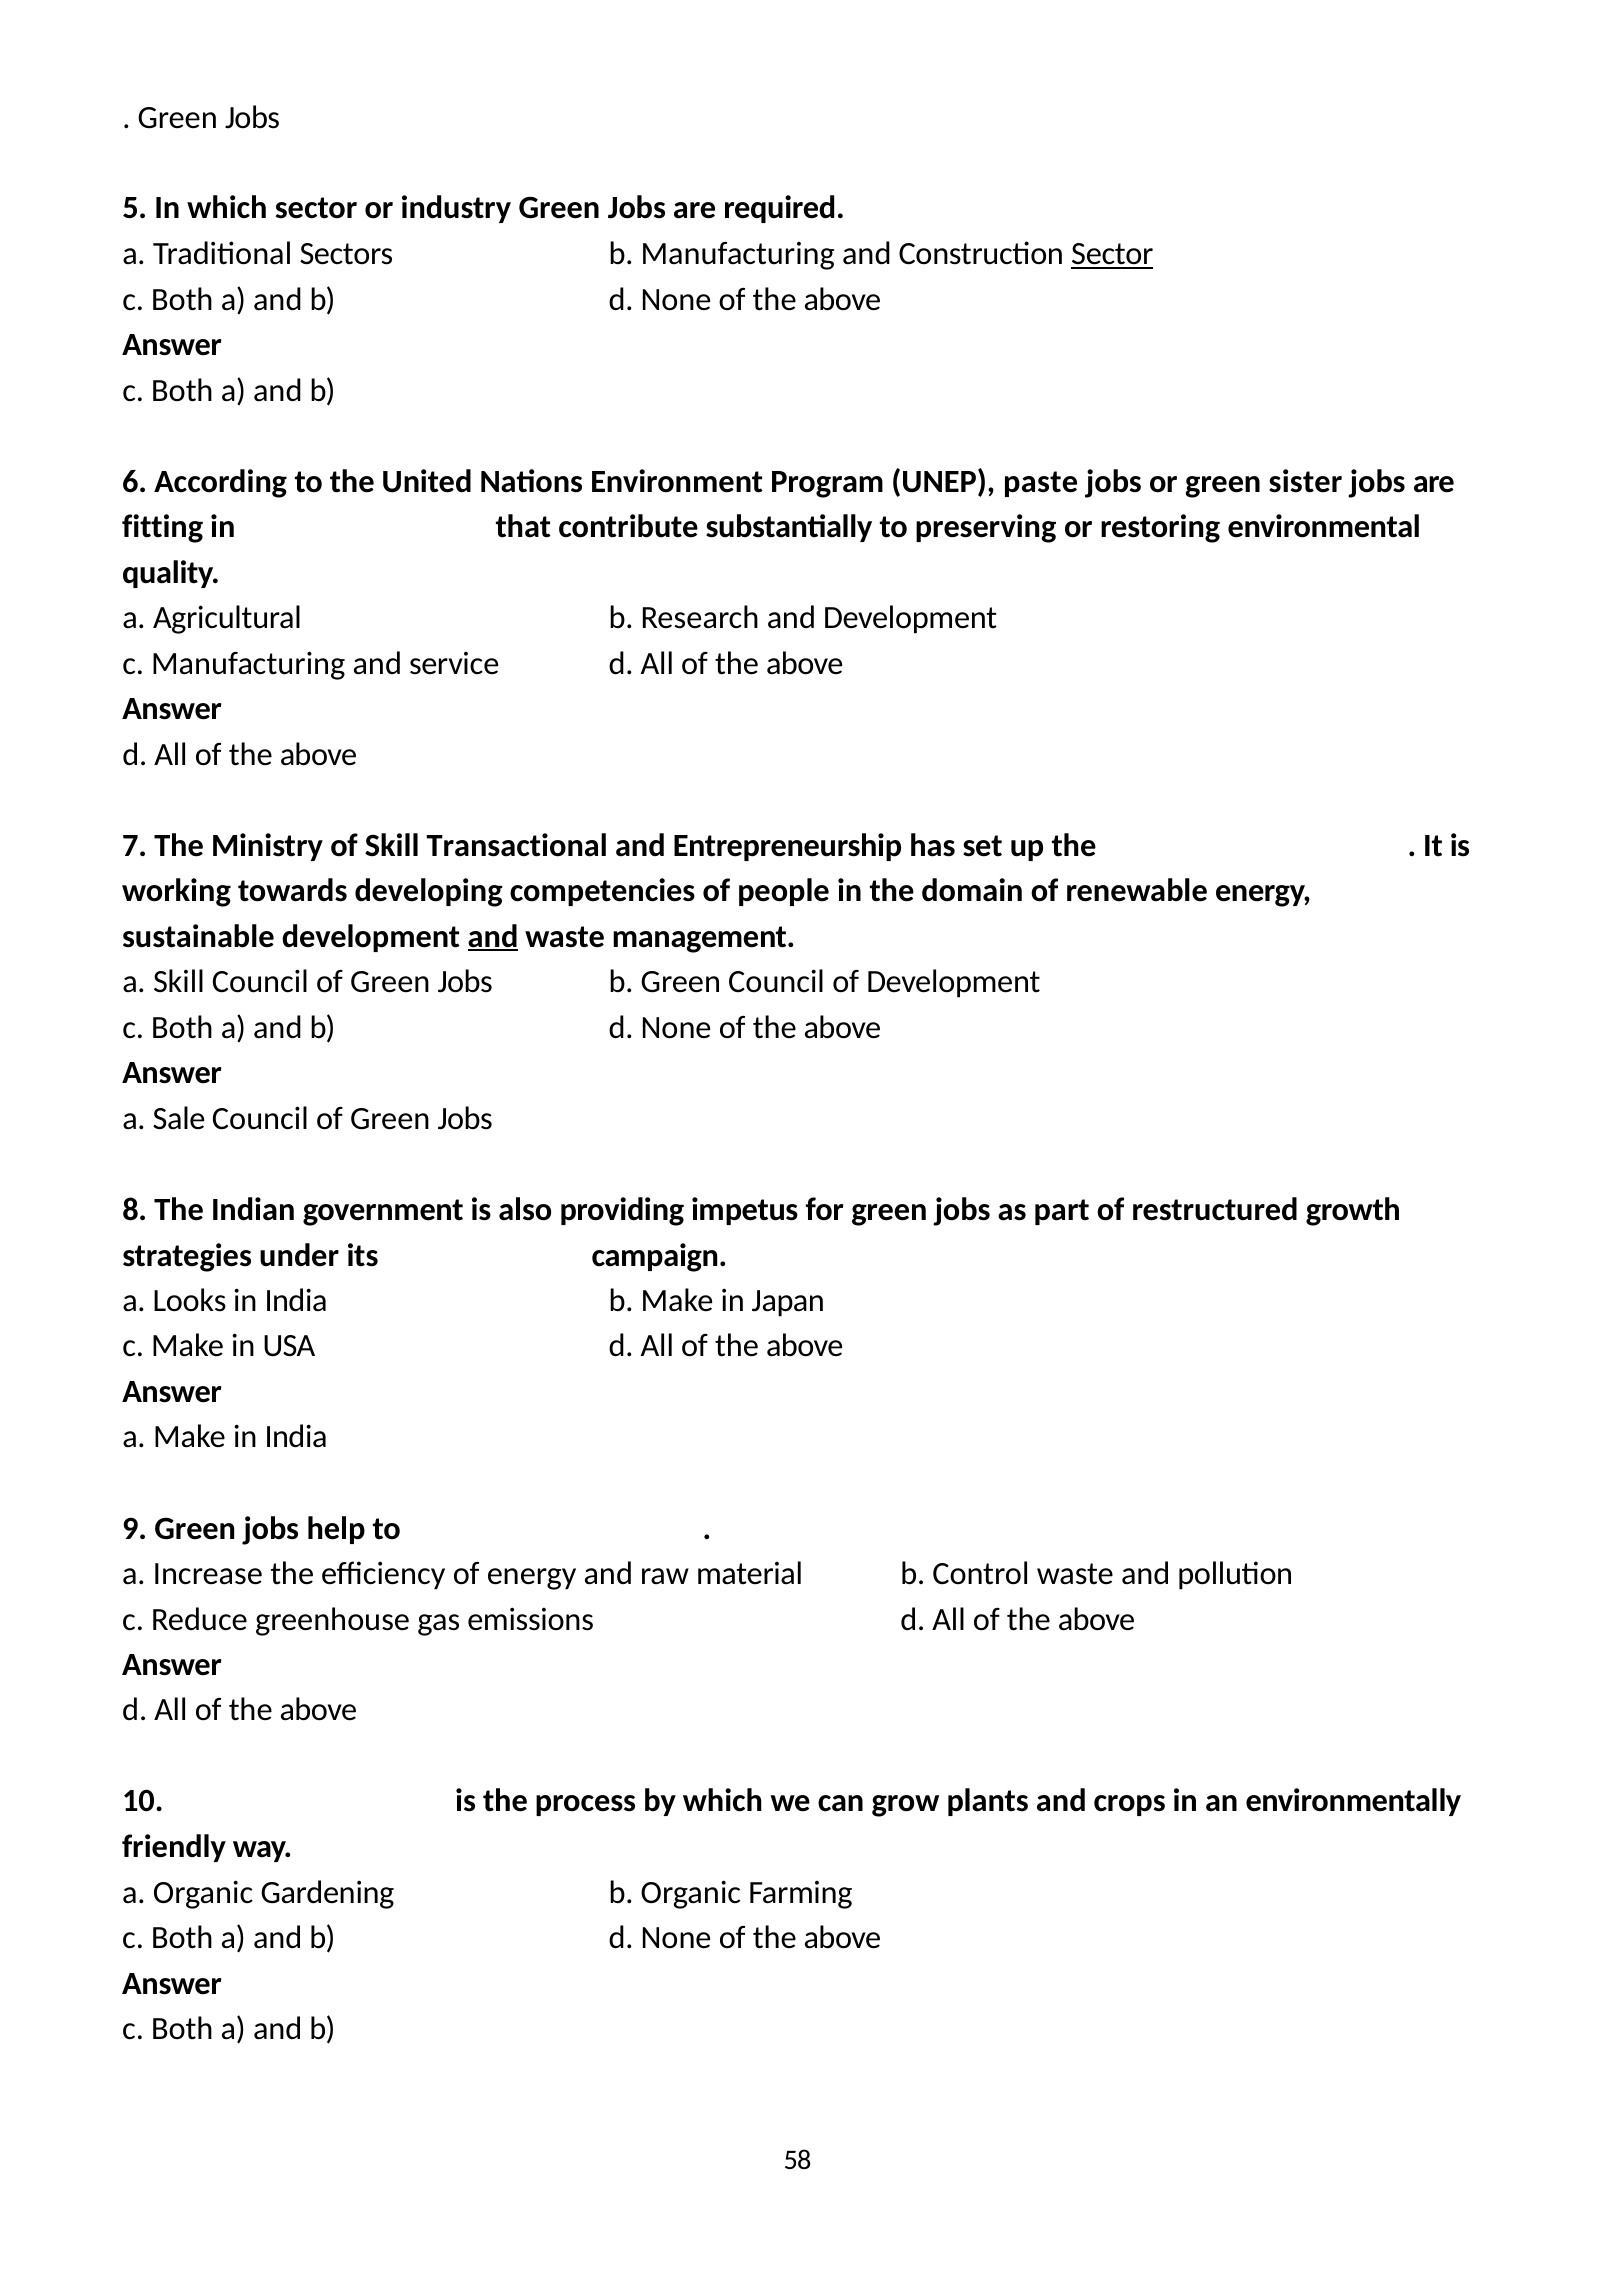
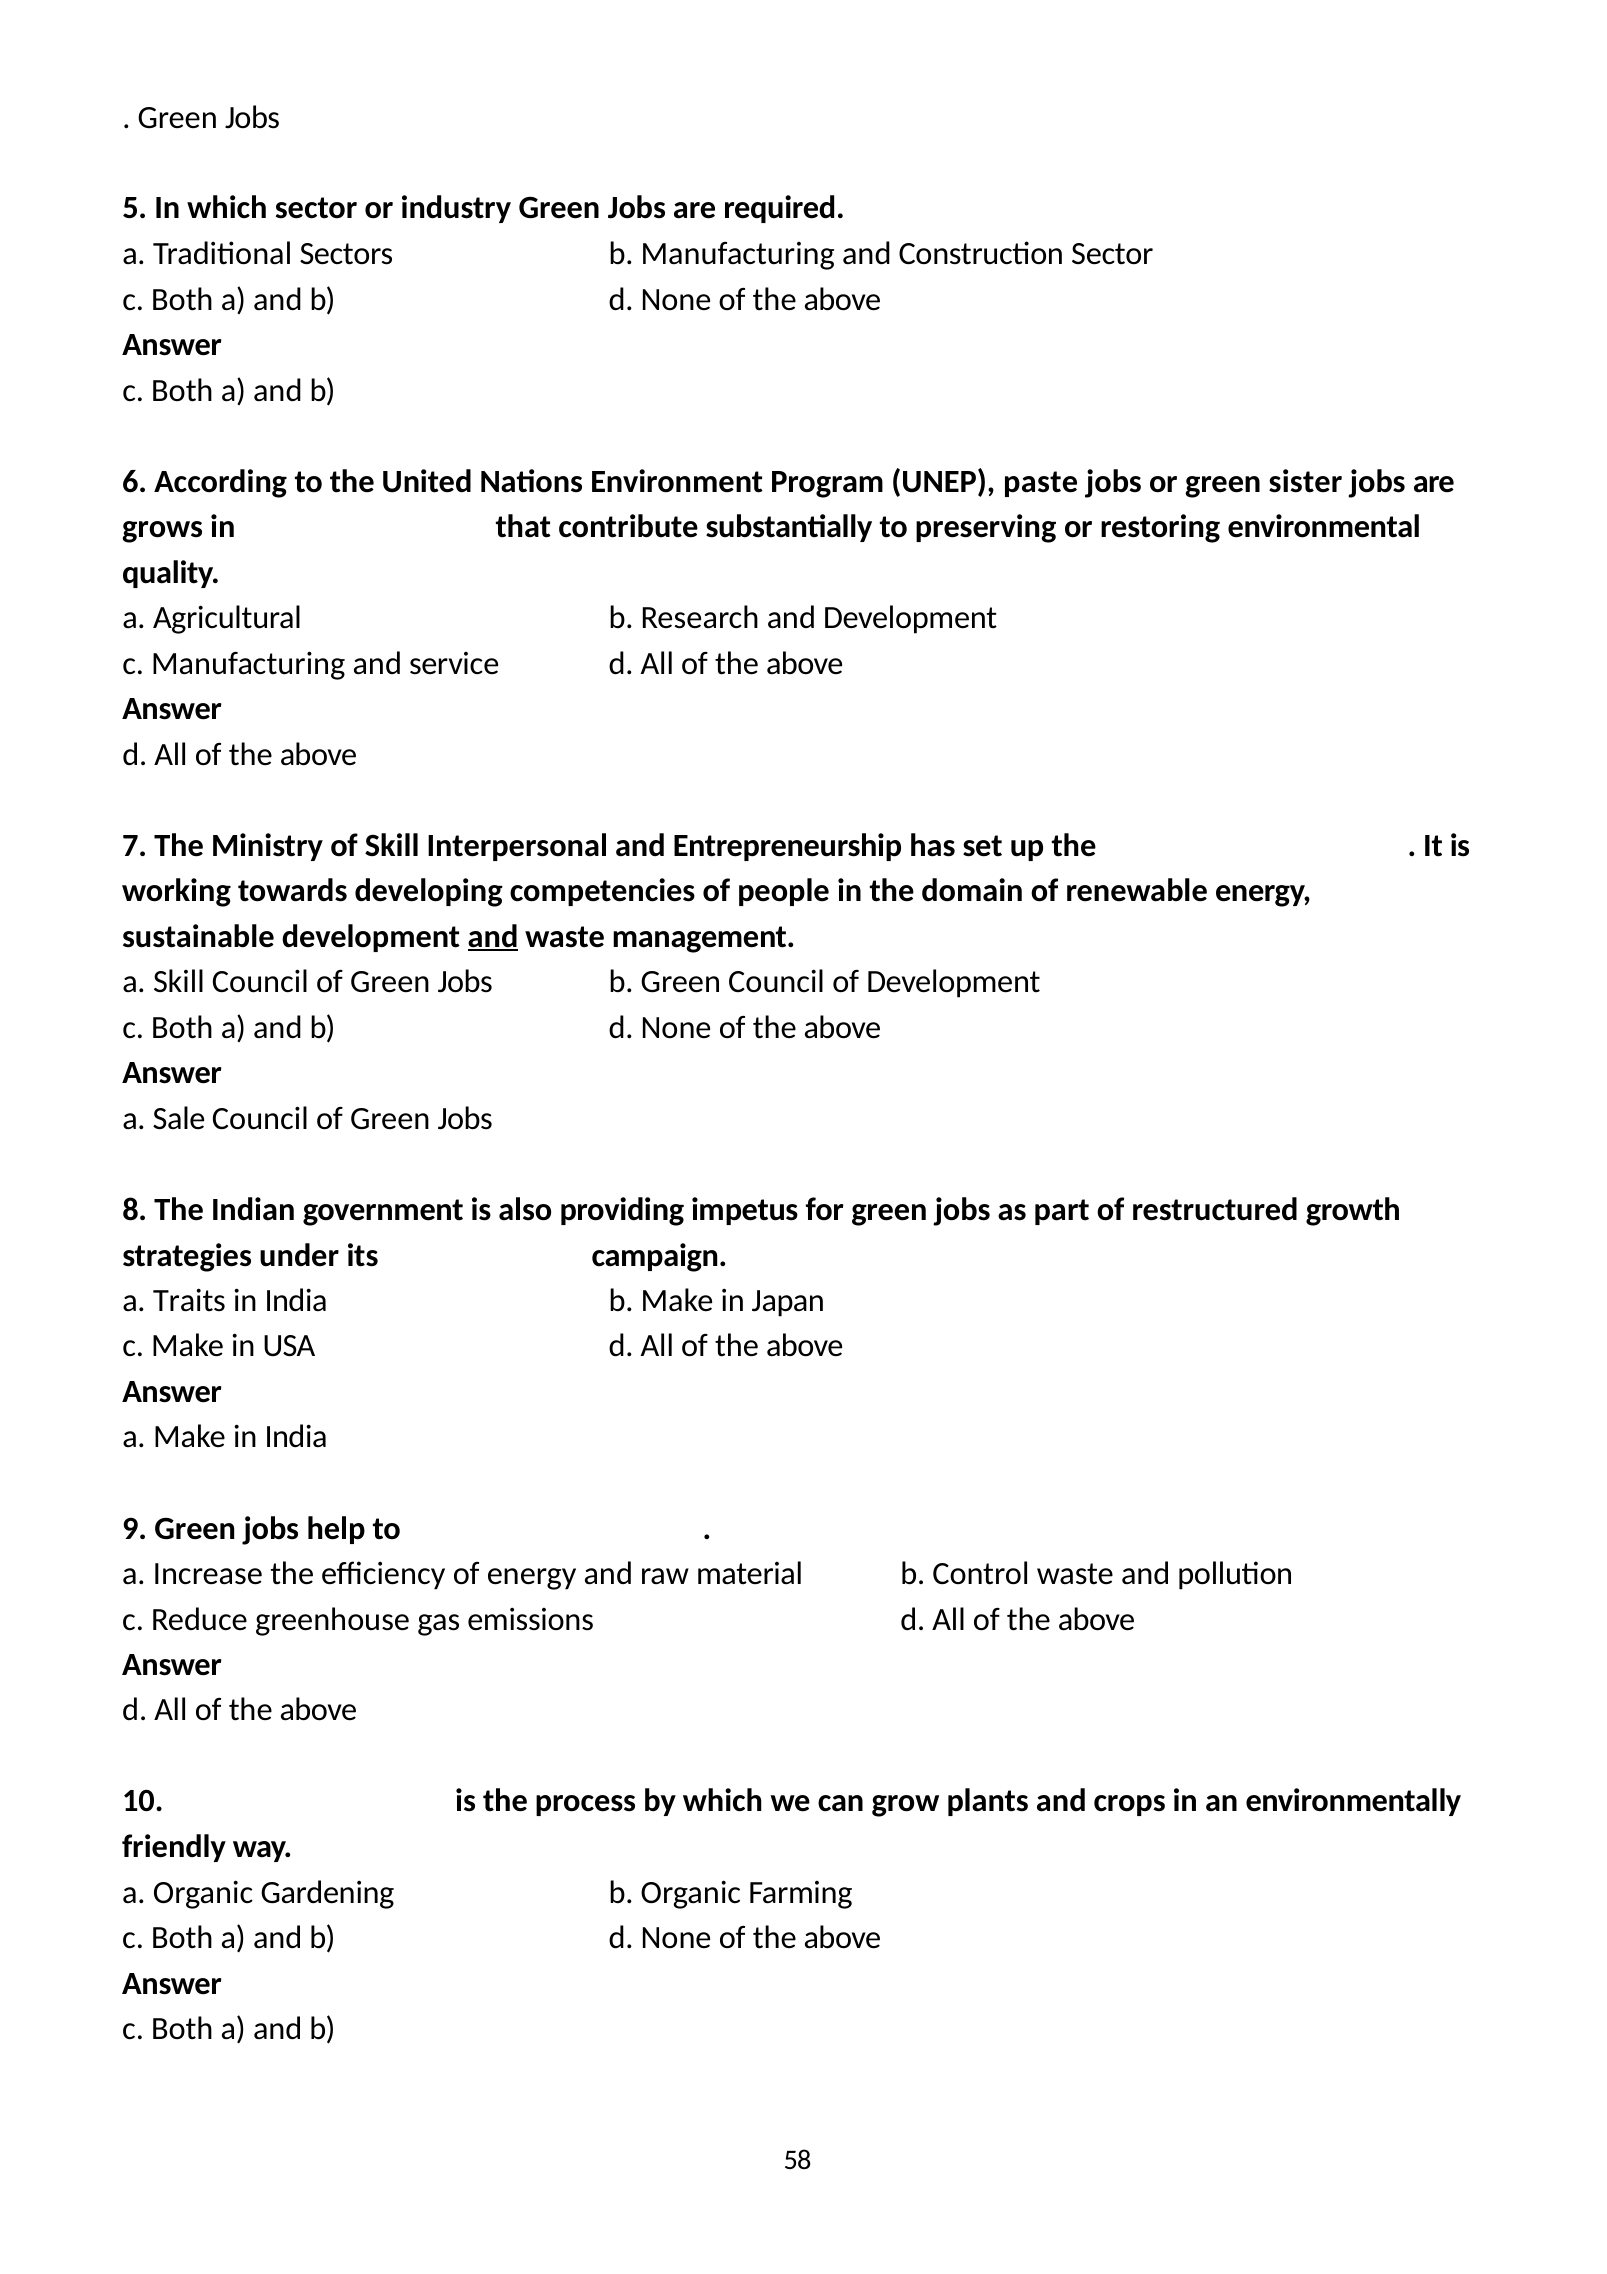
Sector at (1112, 254) underline: present -> none
fitting: fitting -> grows
Transactional: Transactional -> Interpersonal
Looks: Looks -> Traits
